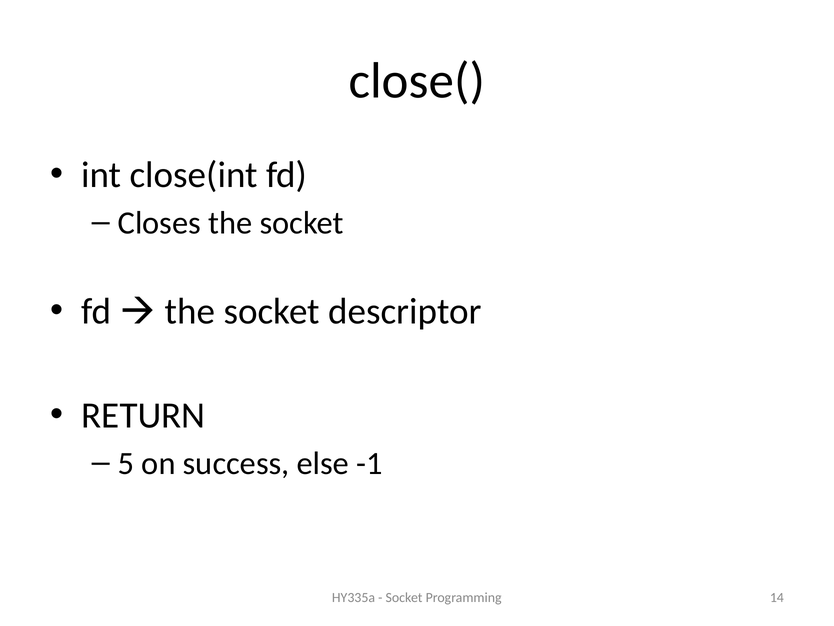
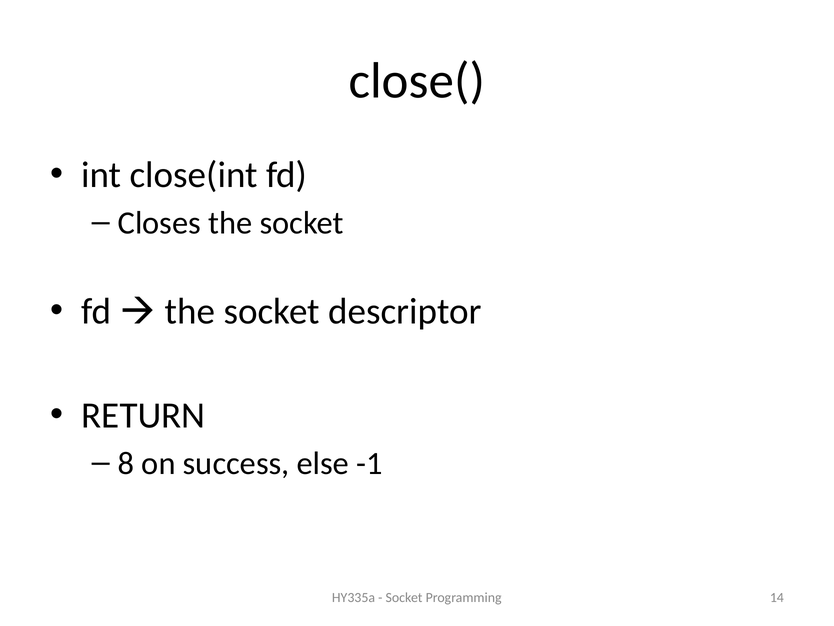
5: 5 -> 8
